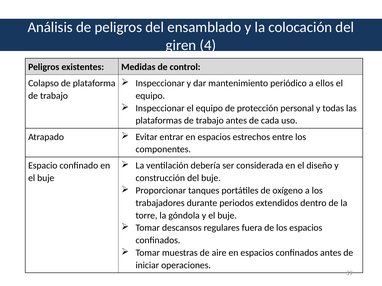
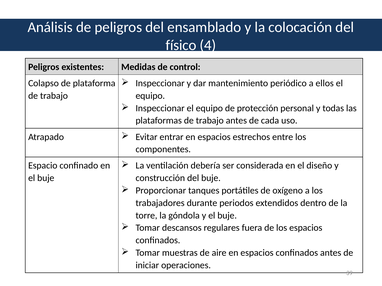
giren: giren -> físico
